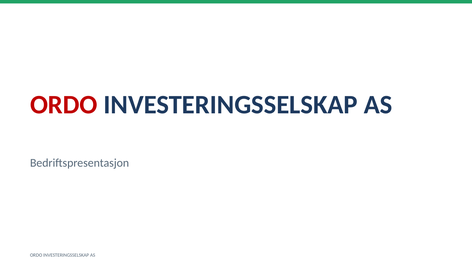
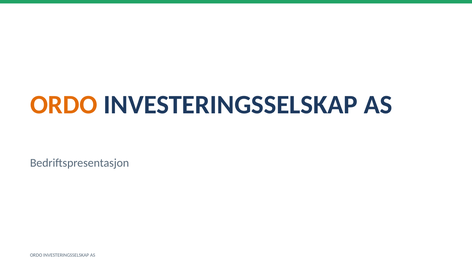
ORDO at (64, 105) colour: red -> orange
